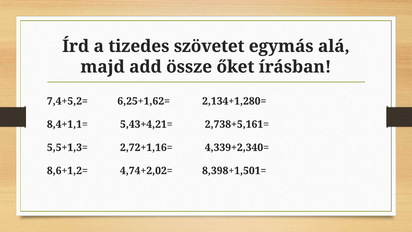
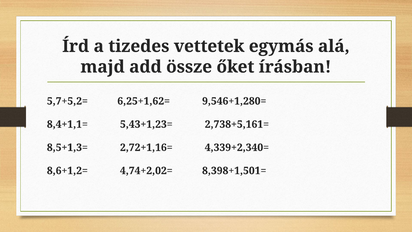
szövetet: szövetet -> vettetek
7,4+5,2=: 7,4+5,2= -> 5,7+5,2=
2,134+1,280=: 2,134+1,280= -> 9,546+1,280=
5,43+4,21=: 5,43+4,21= -> 5,43+1,23=
5,5+1,3=: 5,5+1,3= -> 8,5+1,3=
